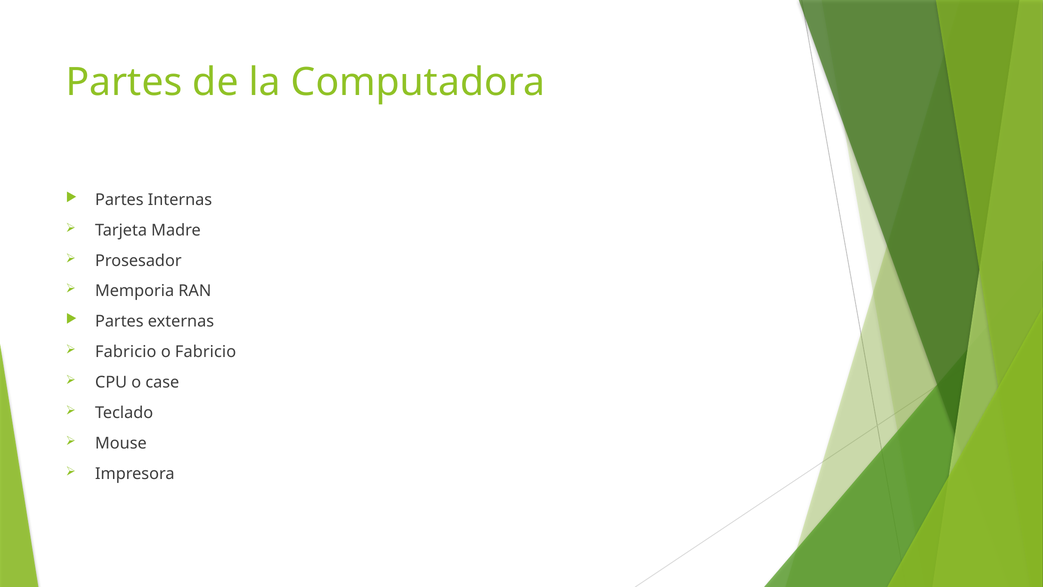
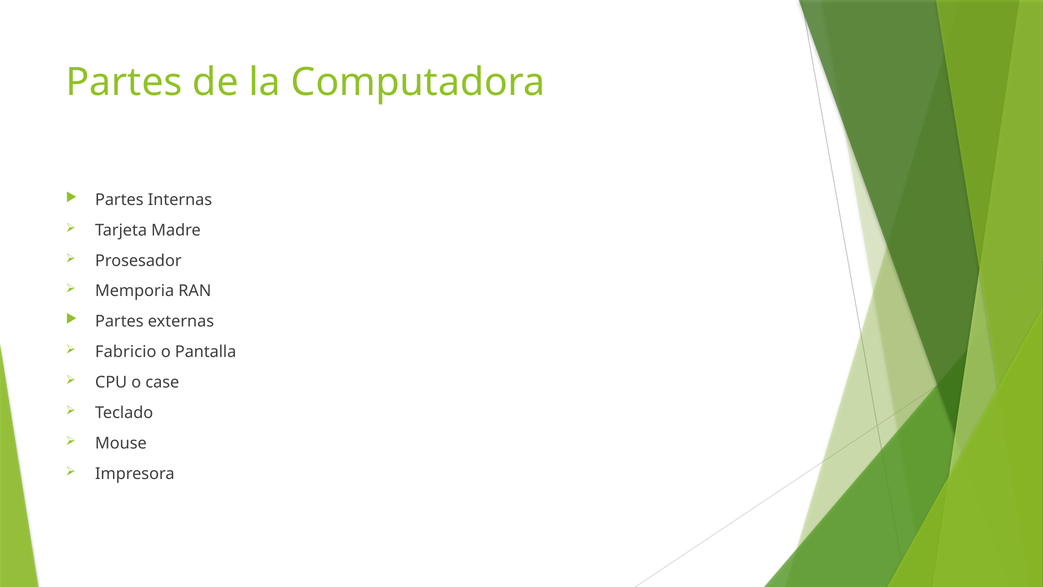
o Fabricio: Fabricio -> Pantalla
